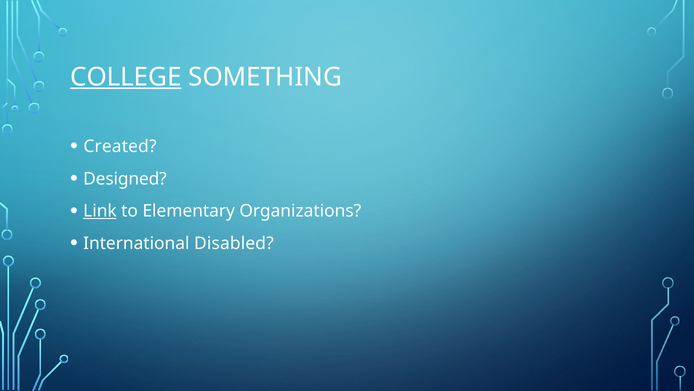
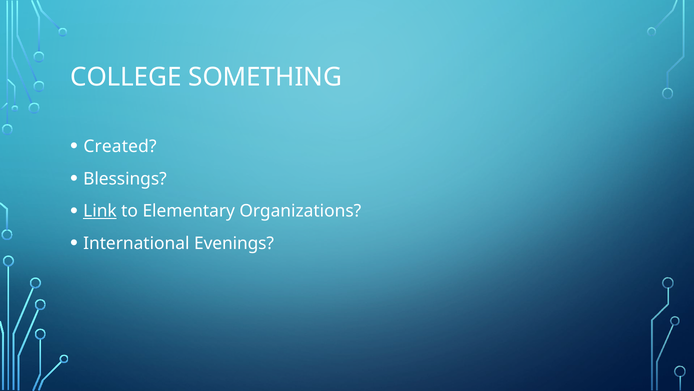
COLLEGE underline: present -> none
Designed: Designed -> Blessings
Disabled: Disabled -> Evenings
